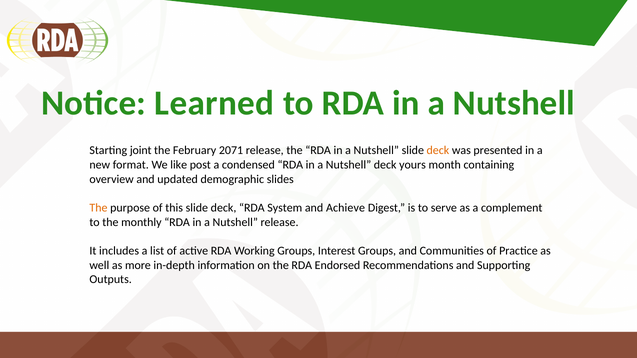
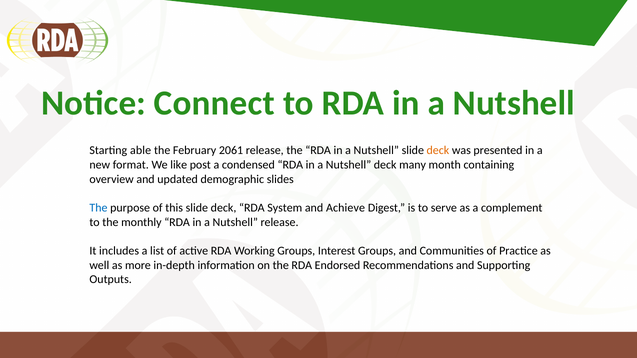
Learned: Learned -> Connect
joint: joint -> able
2071: 2071 -> 2061
yours: yours -> many
The at (98, 208) colour: orange -> blue
